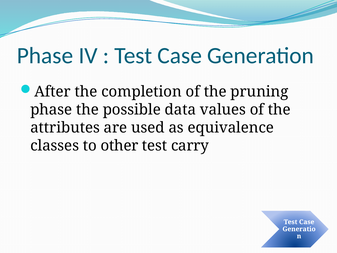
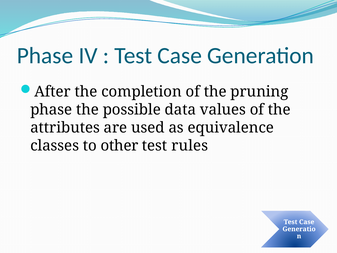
carry: carry -> rules
